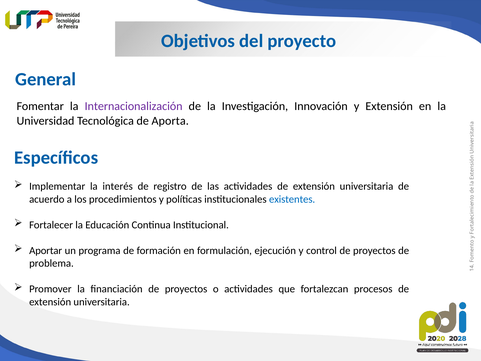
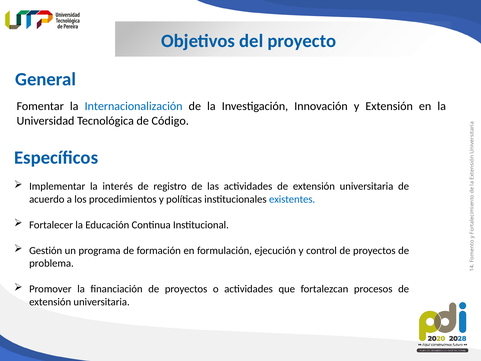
Internacionalización colour: purple -> blue
Aporta: Aporta -> Código
Aportar: Aportar -> Gestión
